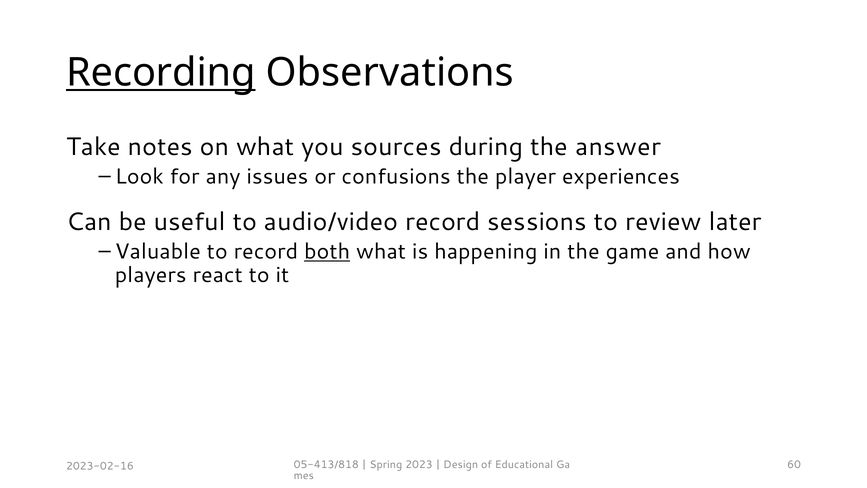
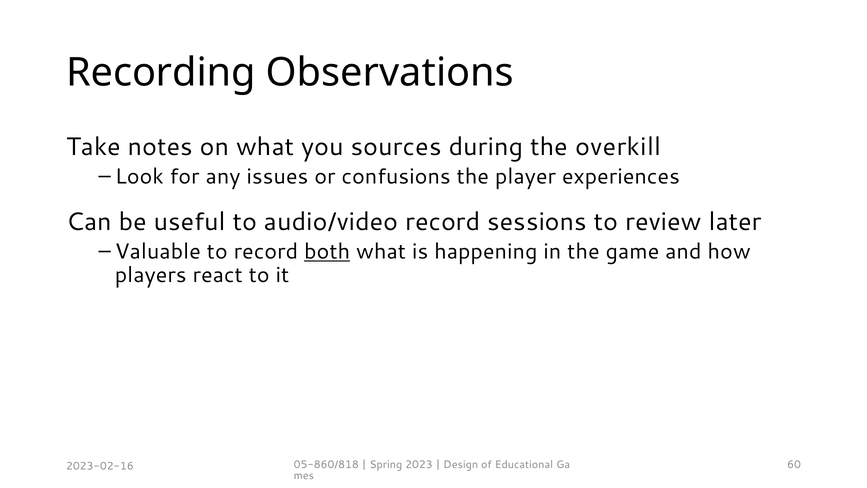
Recording underline: present -> none
answer: answer -> overkill
05-413/818: 05-413/818 -> 05-860/818
